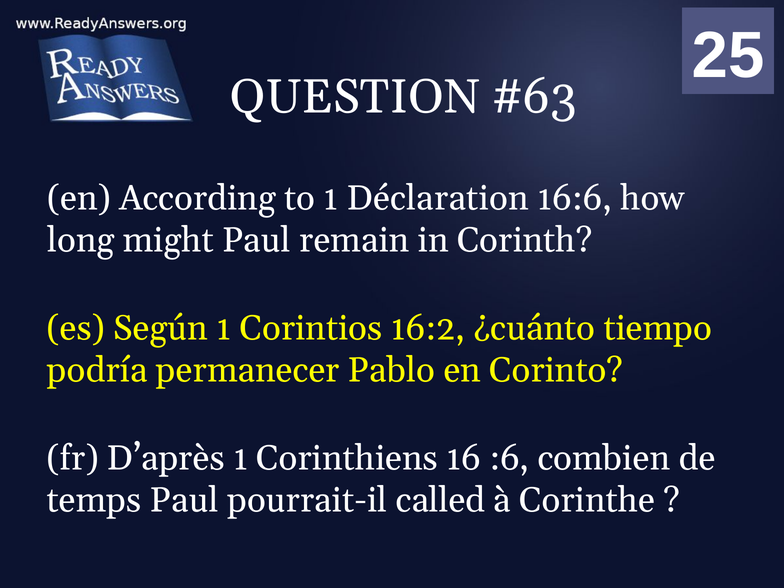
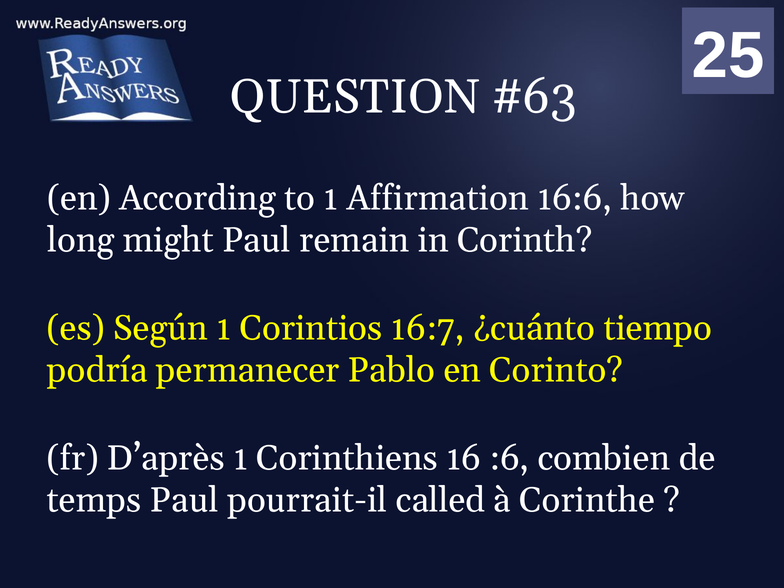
Déclaration: Déclaration -> Affirmation
16:2: 16:2 -> 16:7
